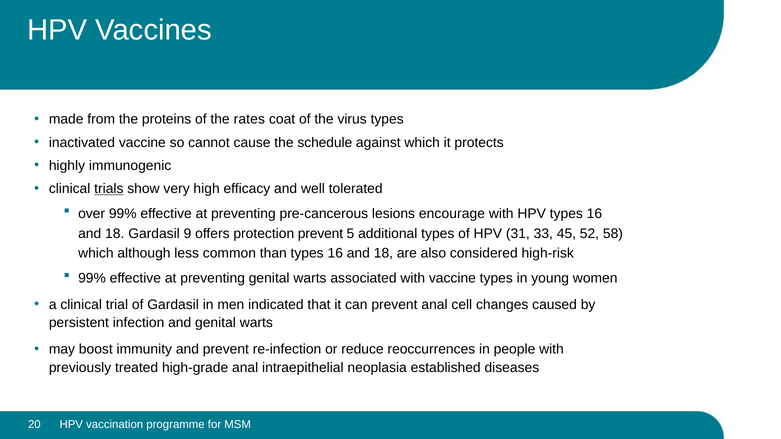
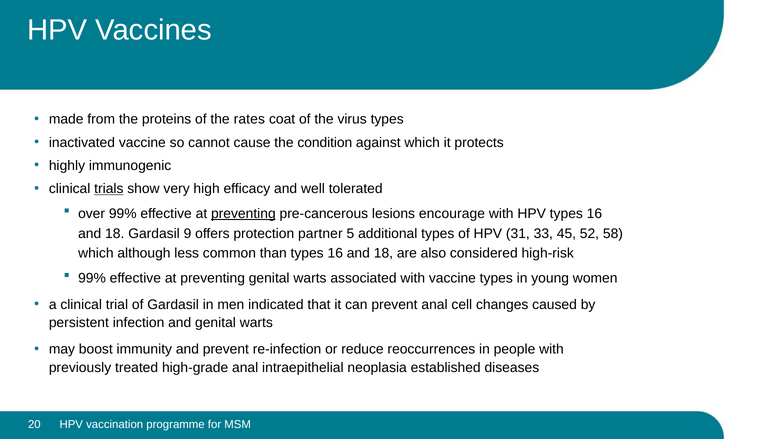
schedule: schedule -> condition
preventing at (243, 214) underline: none -> present
protection prevent: prevent -> partner
